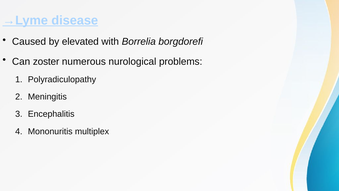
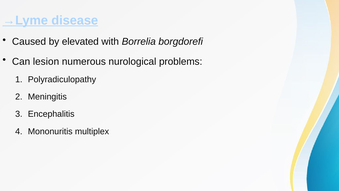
zoster: zoster -> lesion
